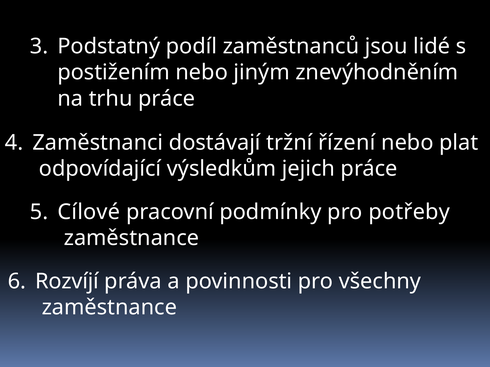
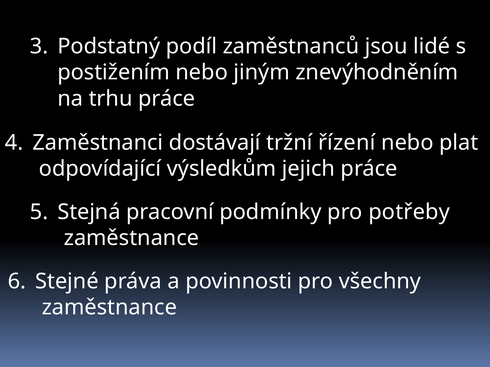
Cílové: Cílové -> Stejná
Rozvíjí: Rozvíjí -> Stejné
